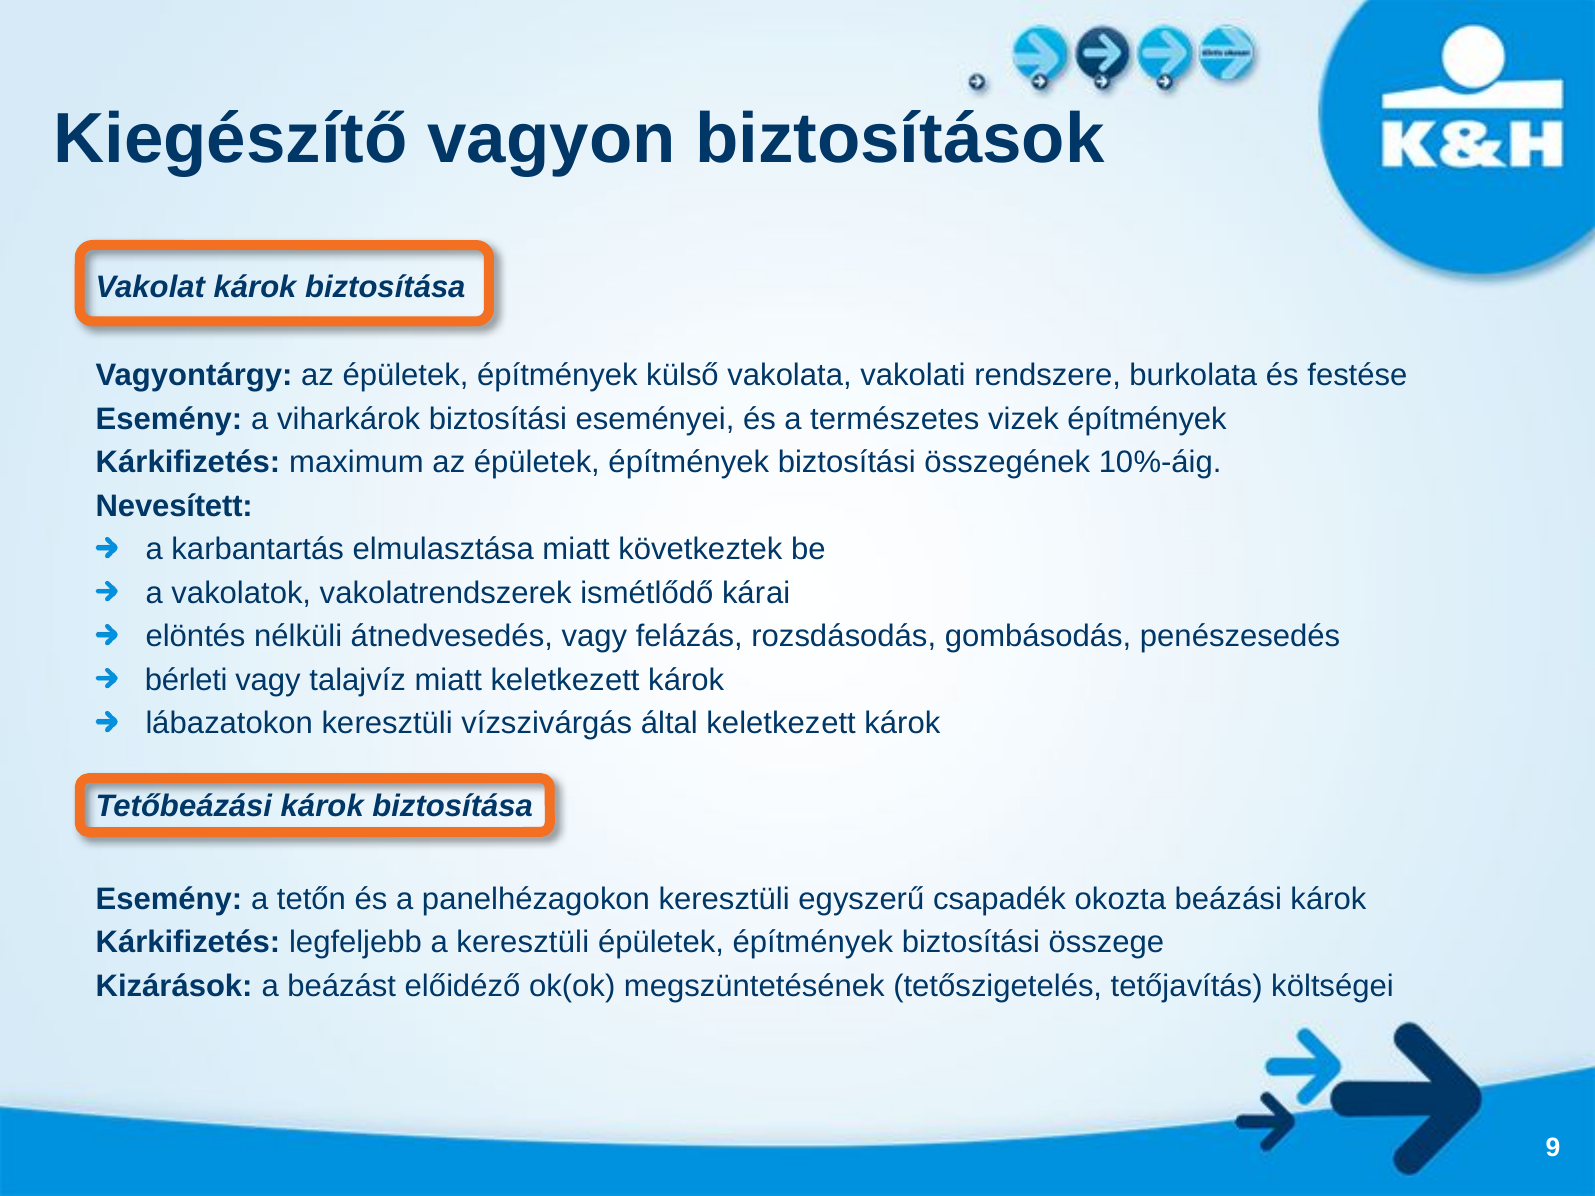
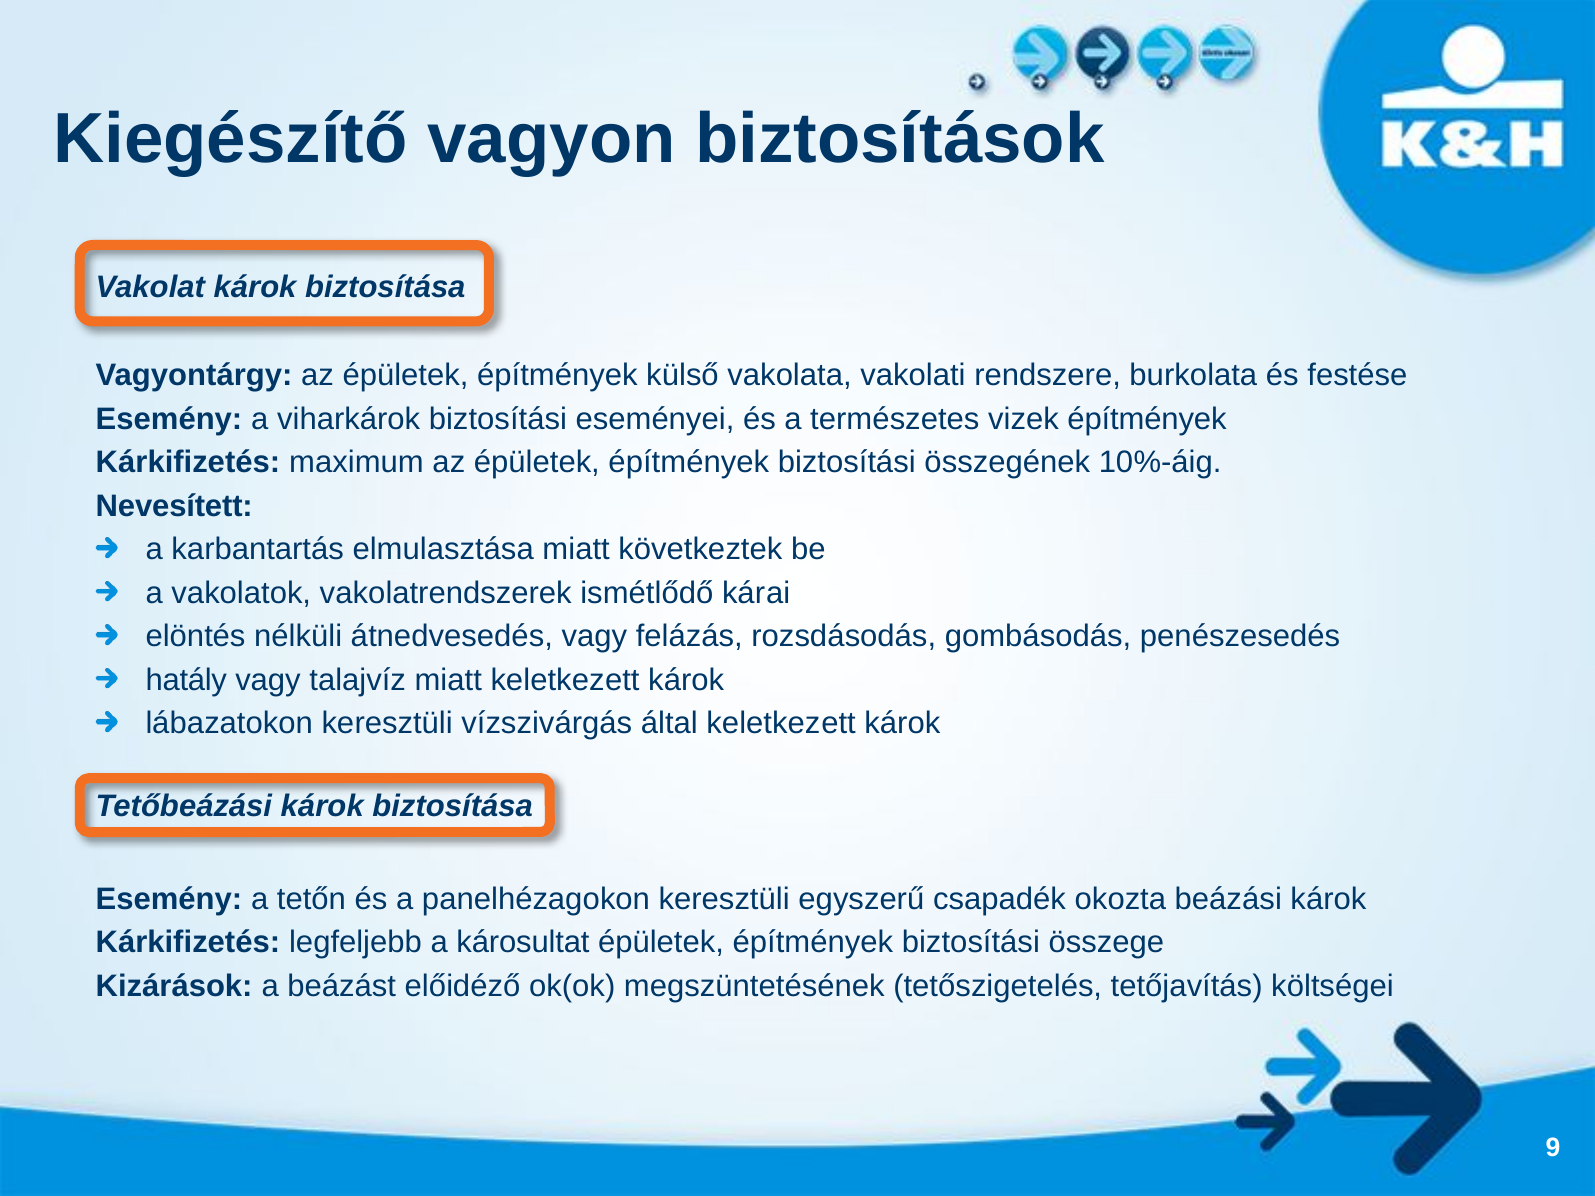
bérleti: bérleti -> hatály
a keresztüli: keresztüli -> károsultat
